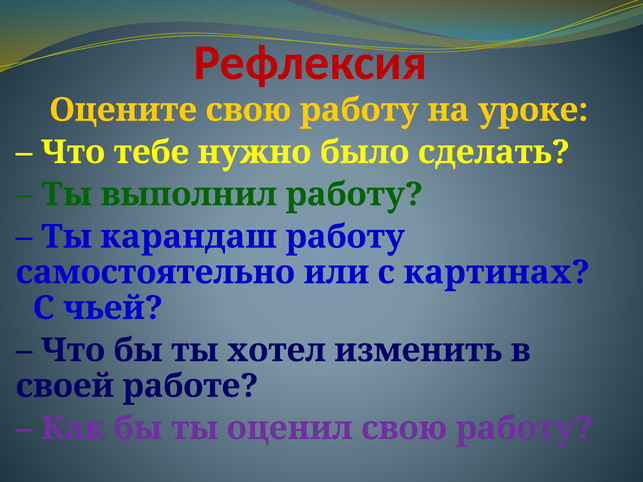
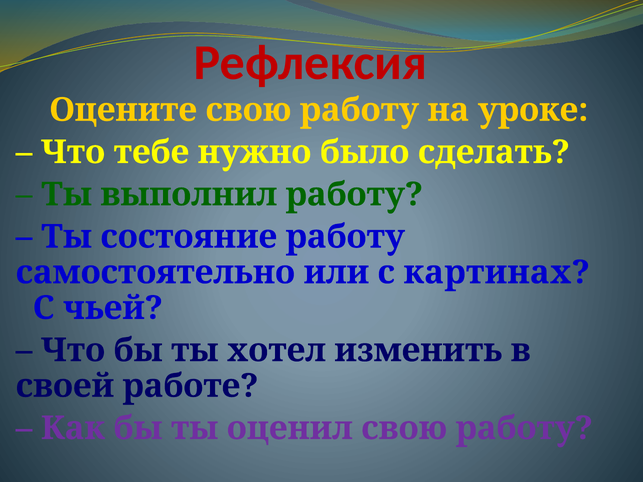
карандаш: карандаш -> состояние
